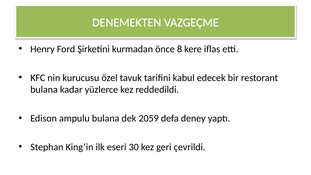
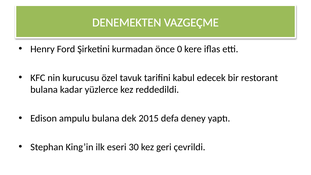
8: 8 -> 0
2059: 2059 -> 2015
